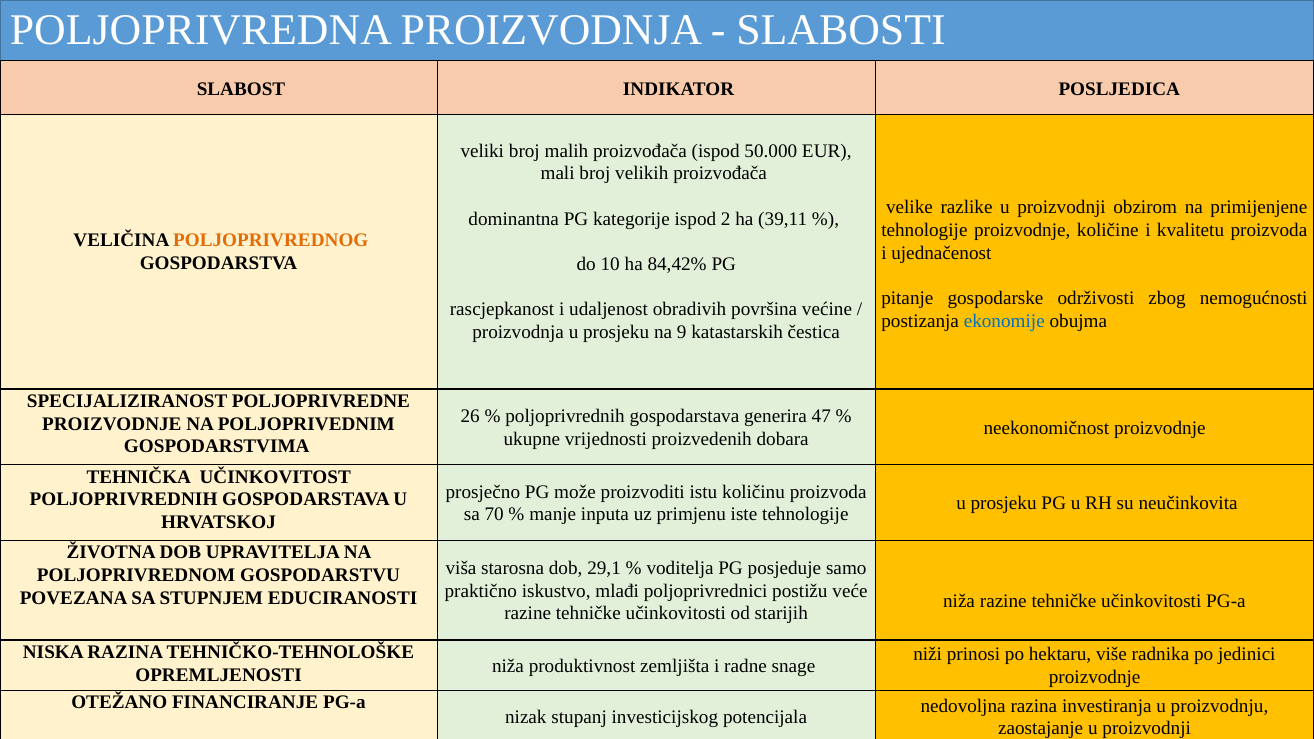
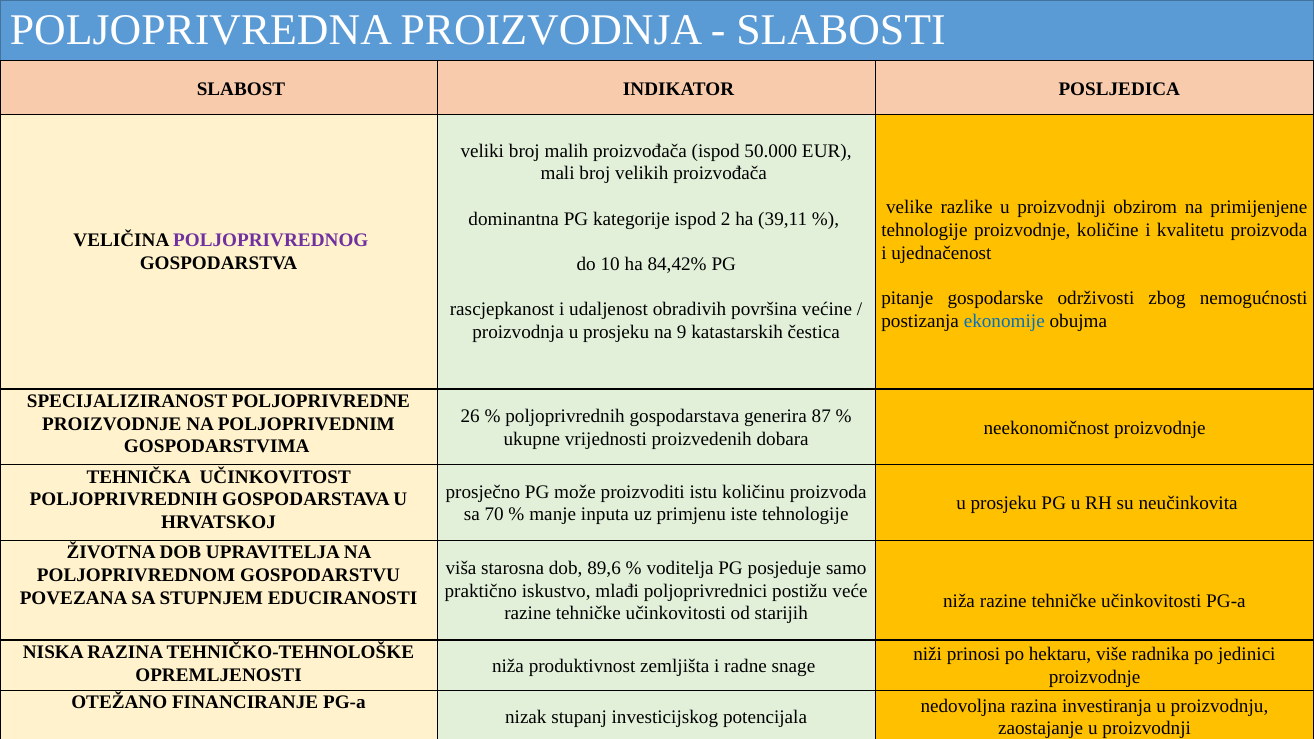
POLJOPRIVREDNOG colour: orange -> purple
47: 47 -> 87
29,1: 29,1 -> 89,6
